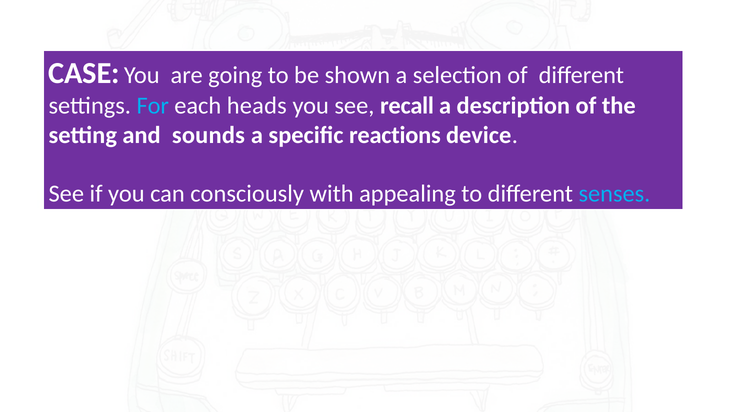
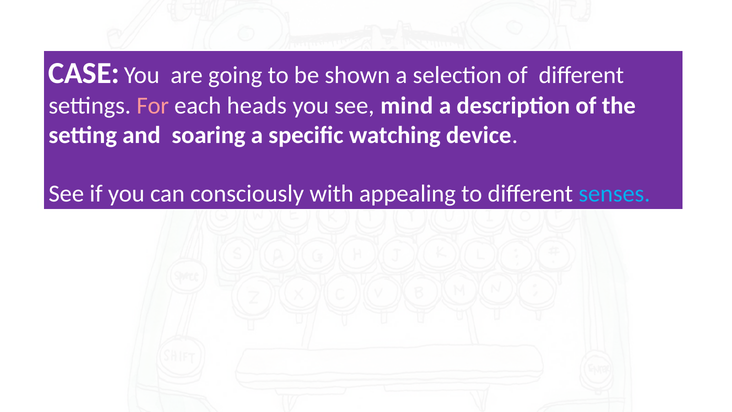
For colour: light blue -> pink
recall: recall -> mind
sounds: sounds -> soaring
reactions: reactions -> watching
